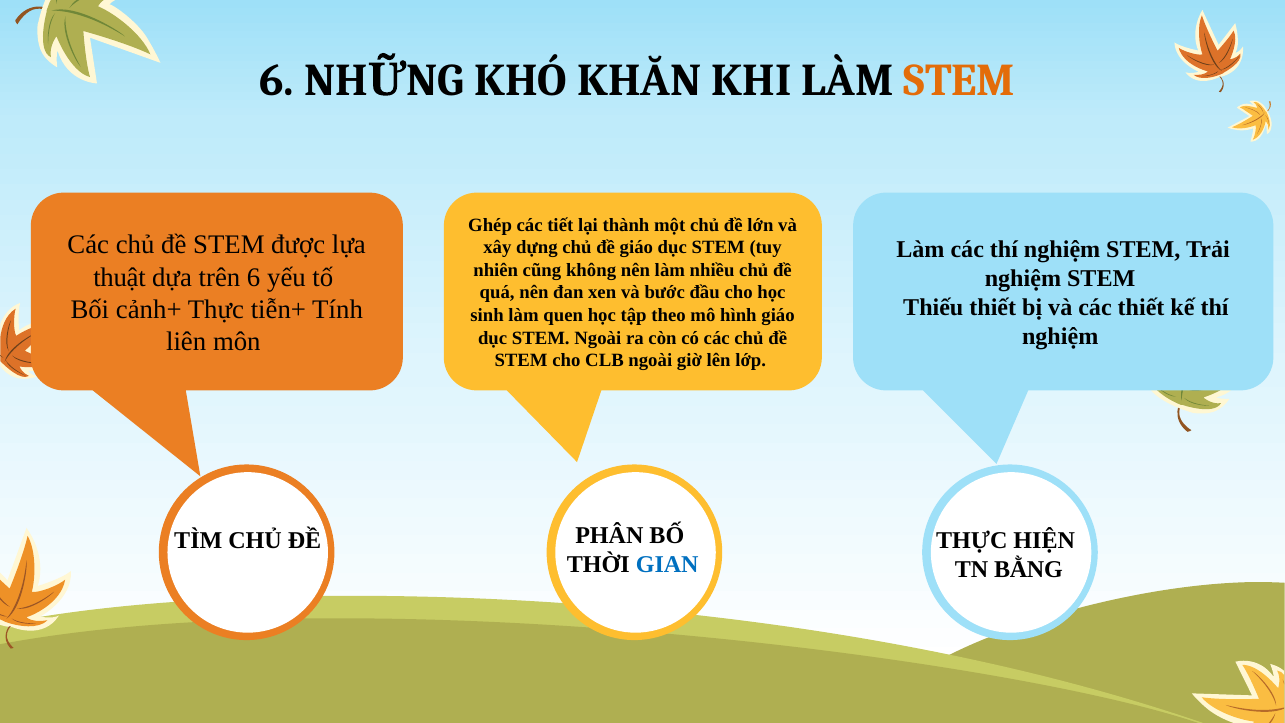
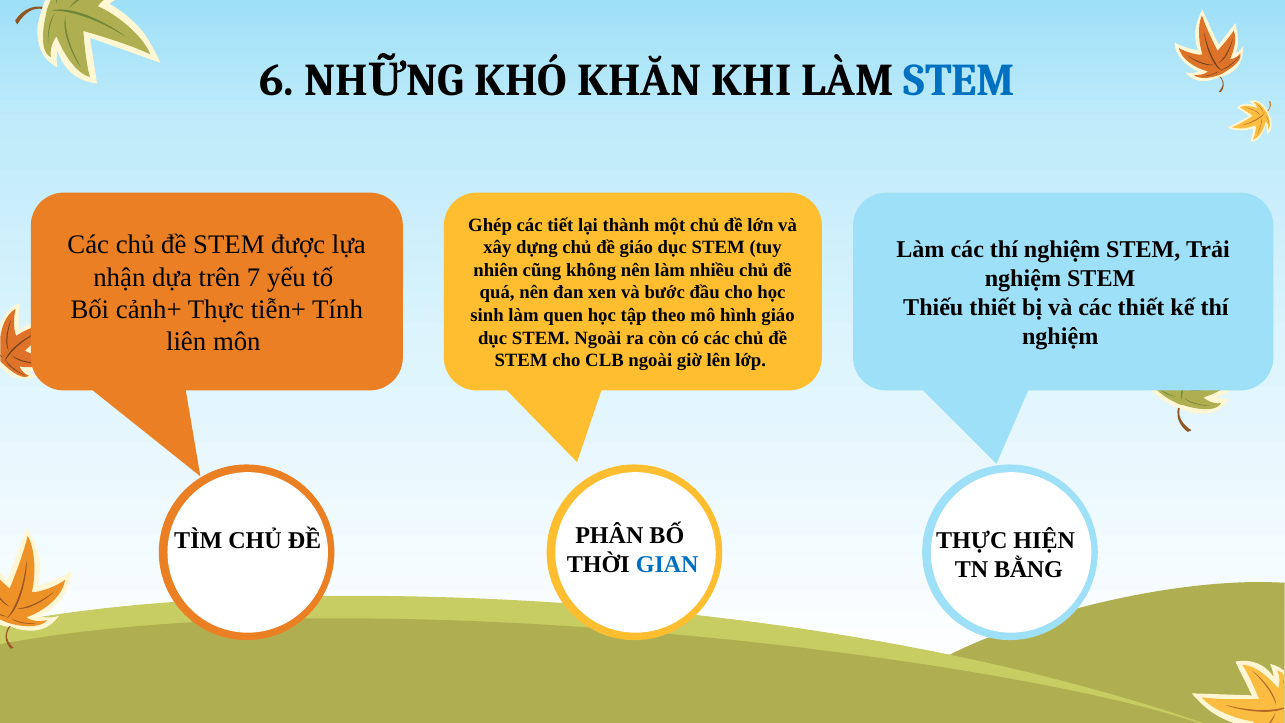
STEM at (960, 80) colour: orange -> blue
thuật: thuật -> nhận
trên 6: 6 -> 7
